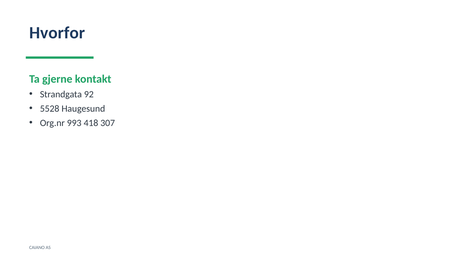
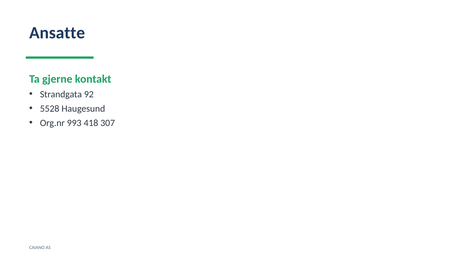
Hvorfor: Hvorfor -> Ansatte
